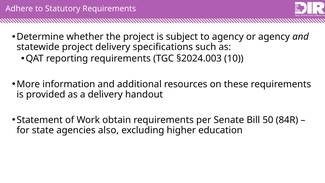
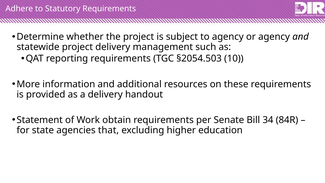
specifications: specifications -> management
§2024.003: §2024.003 -> §2054.503
50: 50 -> 34
also: also -> that
